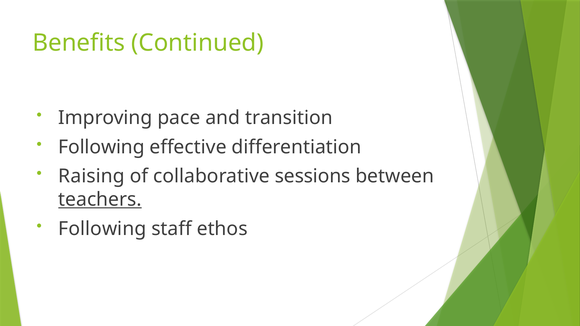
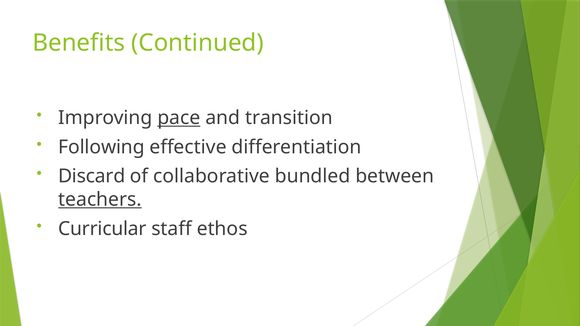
pace underline: none -> present
Raising: Raising -> Discard
sessions: sessions -> bundled
Following at (102, 229): Following -> Curricular
